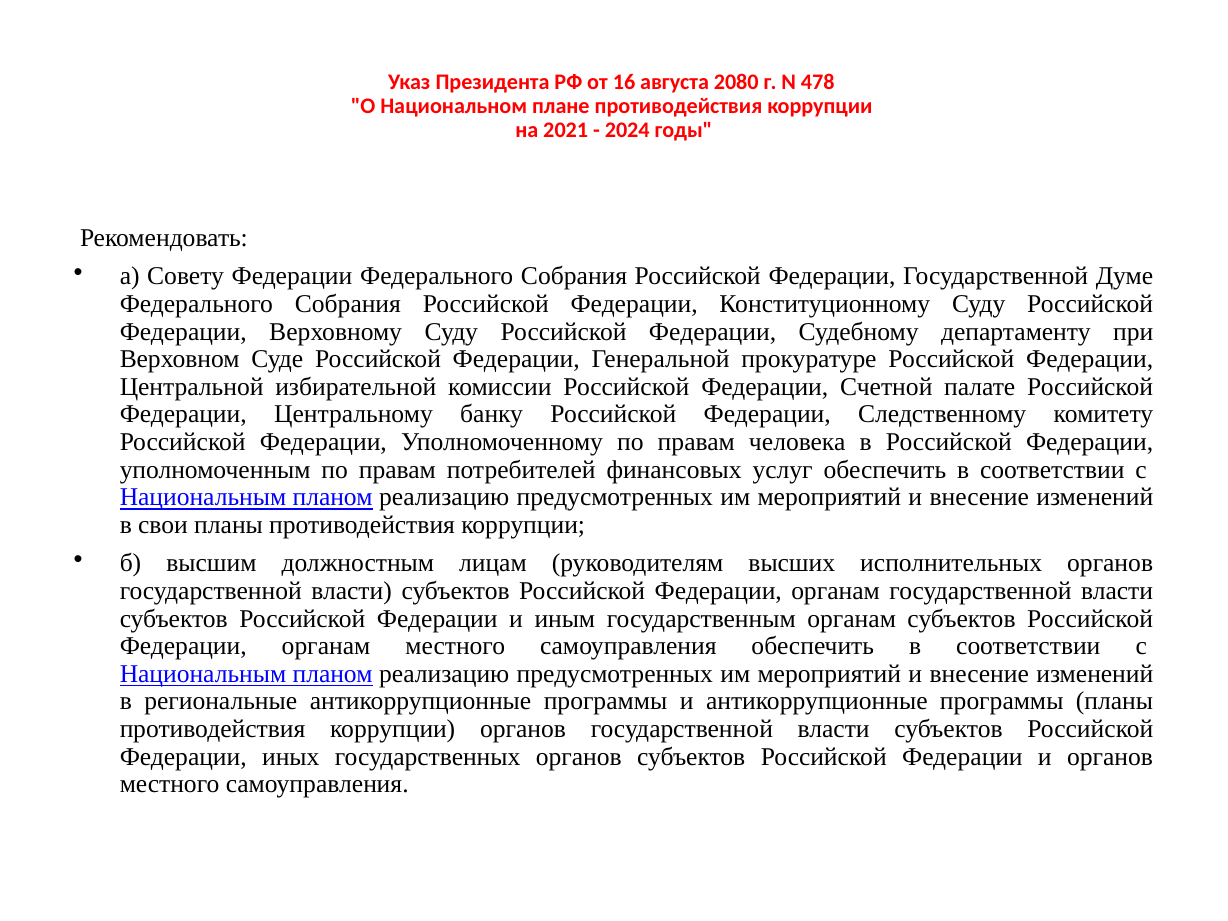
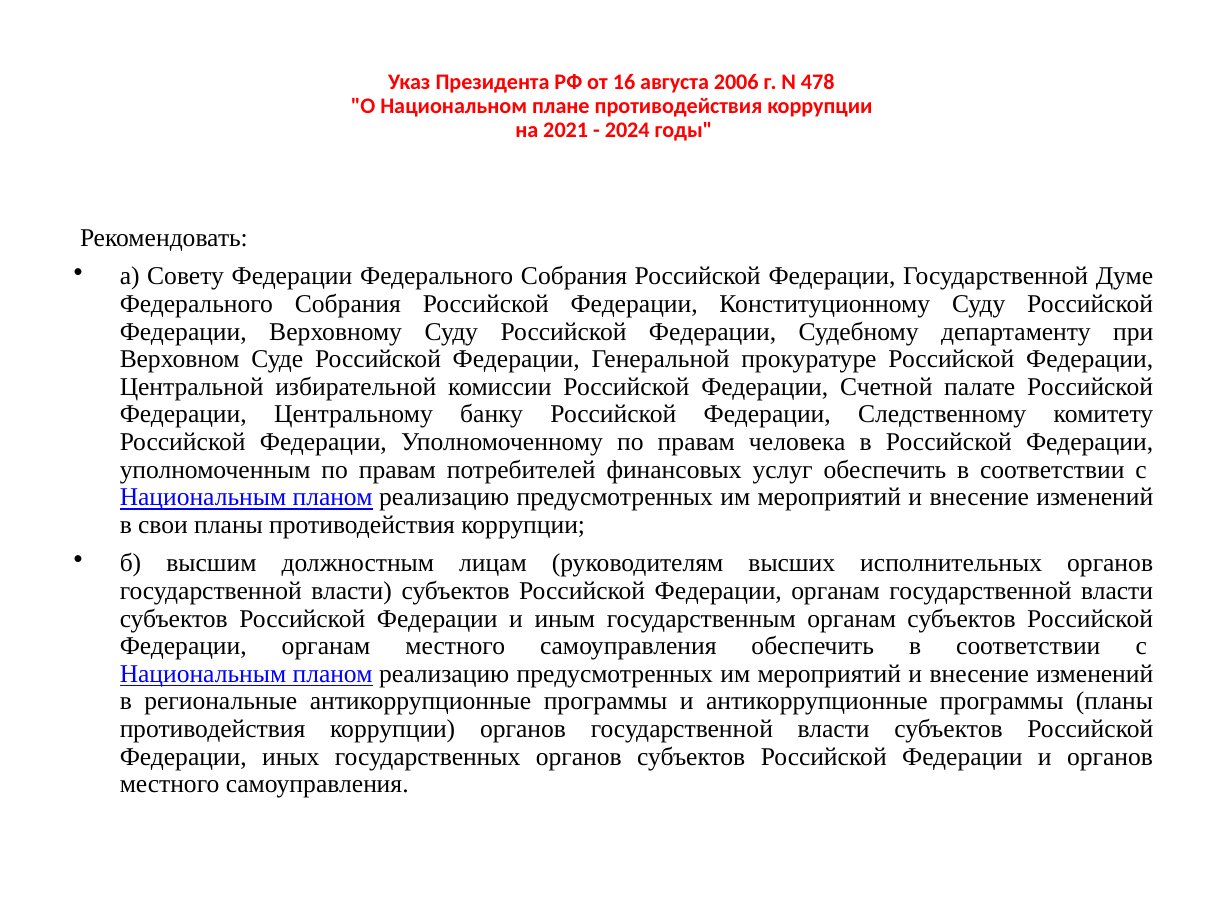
2080: 2080 -> 2006
